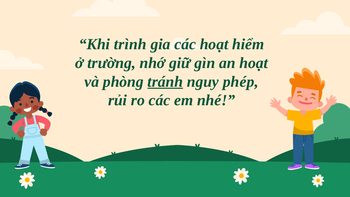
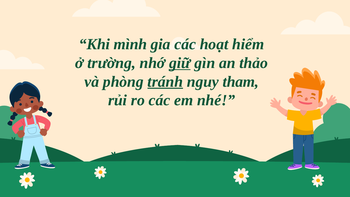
trình: trình -> mình
giữ underline: none -> present
an hoạt: hoạt -> thảo
phép: phép -> tham
